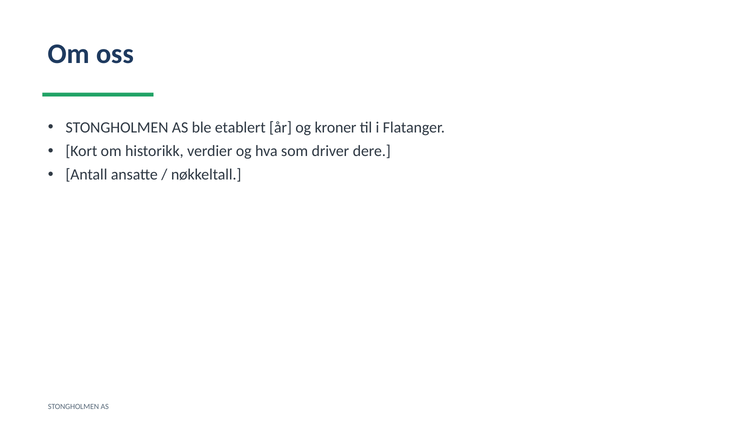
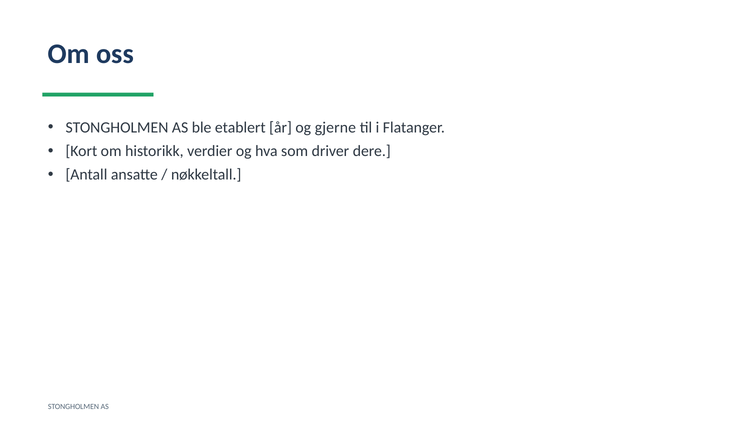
kroner: kroner -> gjerne
